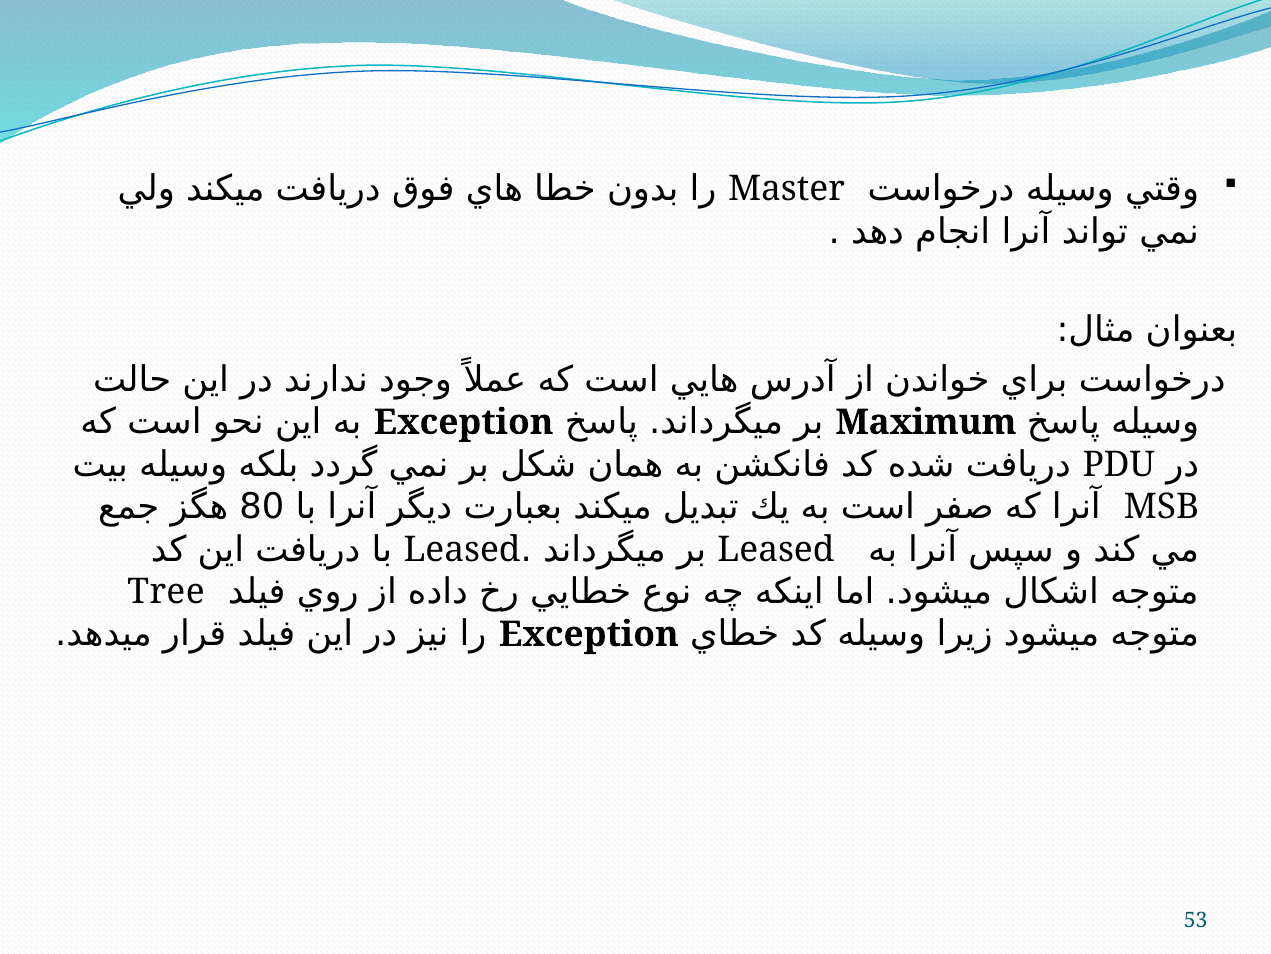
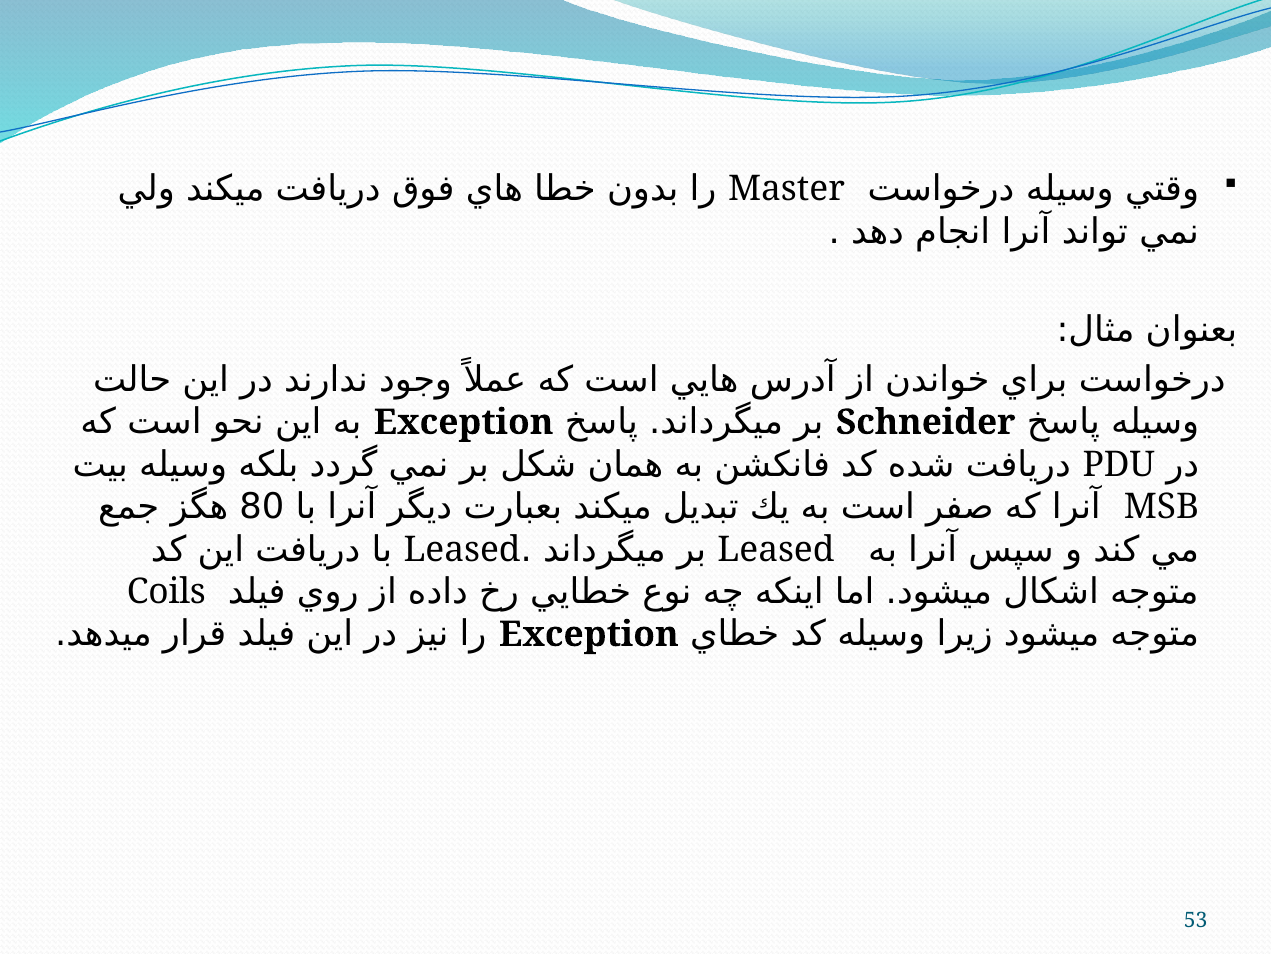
Maximum: Maximum -> Schneider
Tree: Tree -> Coils
